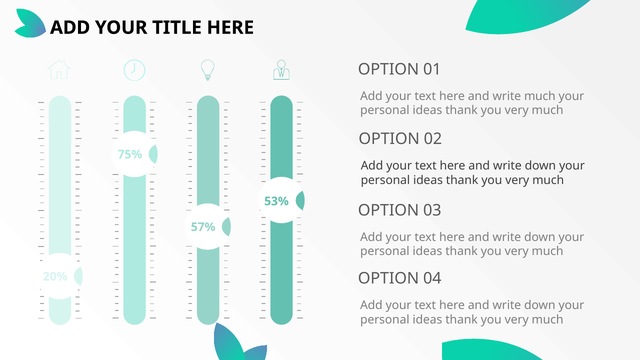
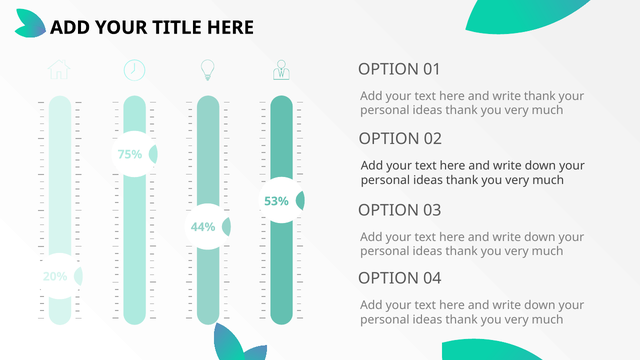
write much: much -> thank
57%: 57% -> 44%
